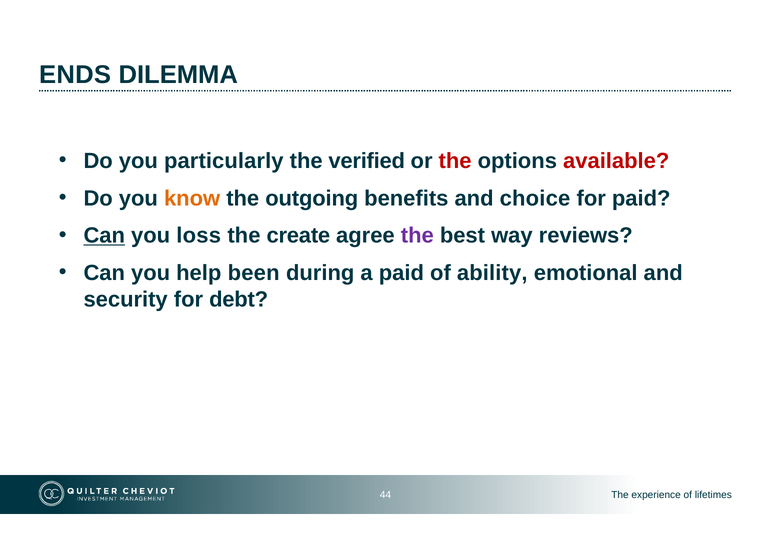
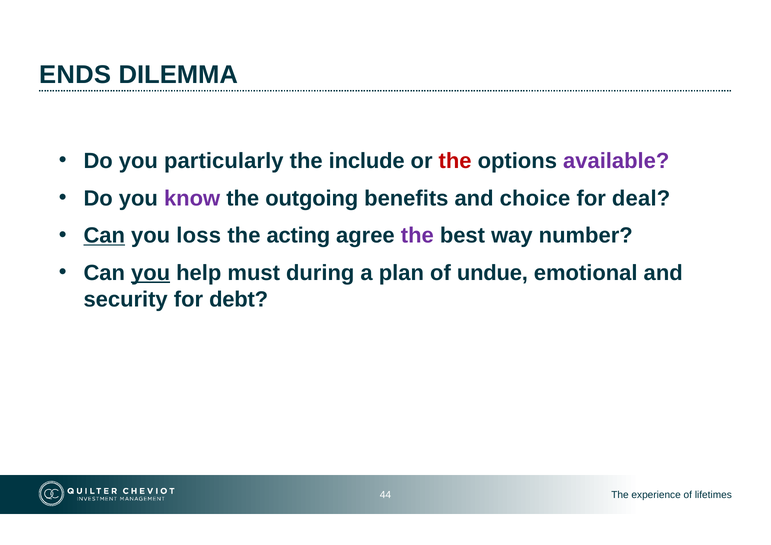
verified: verified -> include
available colour: red -> purple
know colour: orange -> purple
for paid: paid -> deal
create: create -> acting
reviews: reviews -> number
you at (151, 273) underline: none -> present
been: been -> must
a paid: paid -> plan
ability: ability -> undue
